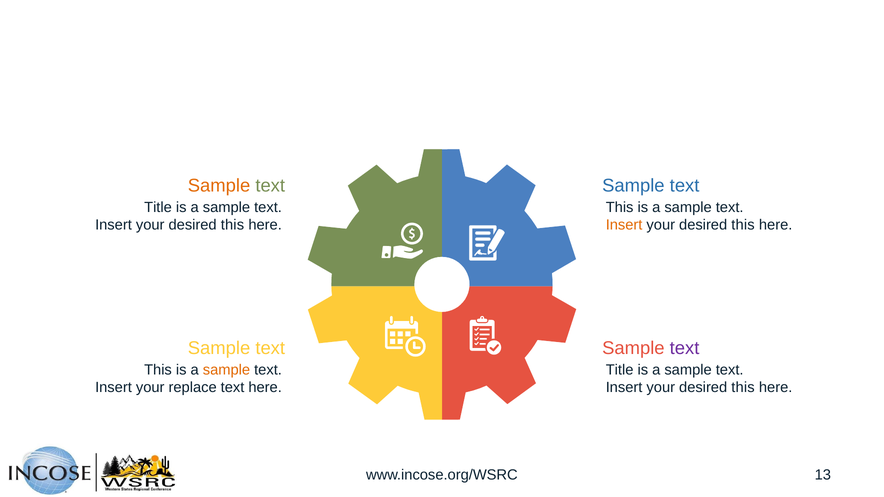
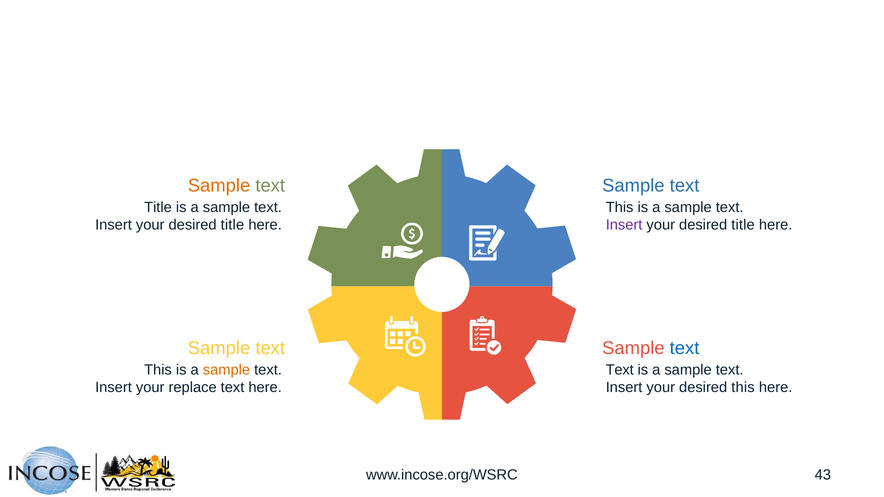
this at (232, 225): this -> title
Insert at (624, 225) colour: orange -> purple
this at (743, 225): this -> title
text at (685, 348) colour: purple -> blue
Title at (620, 370): Title -> Text
13: 13 -> 43
